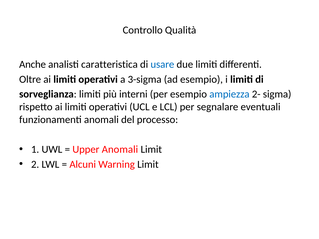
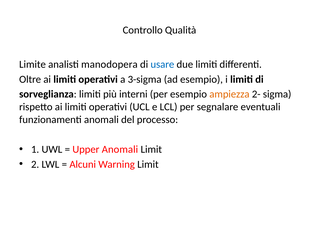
Anche: Anche -> Limite
caratteristica: caratteristica -> manodopera
ampiezza colour: blue -> orange
